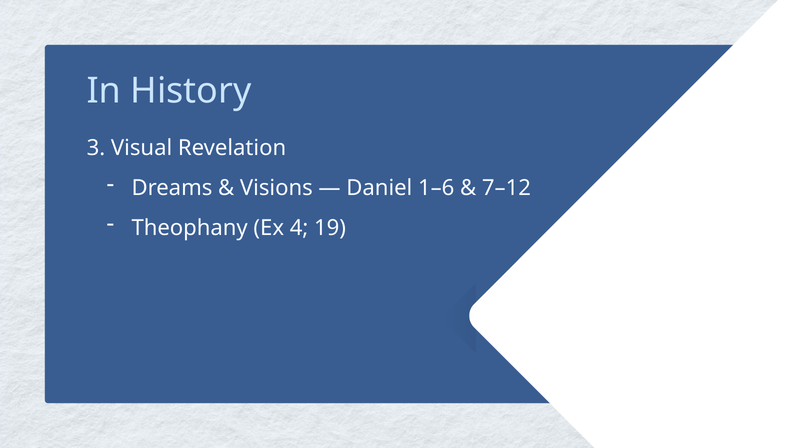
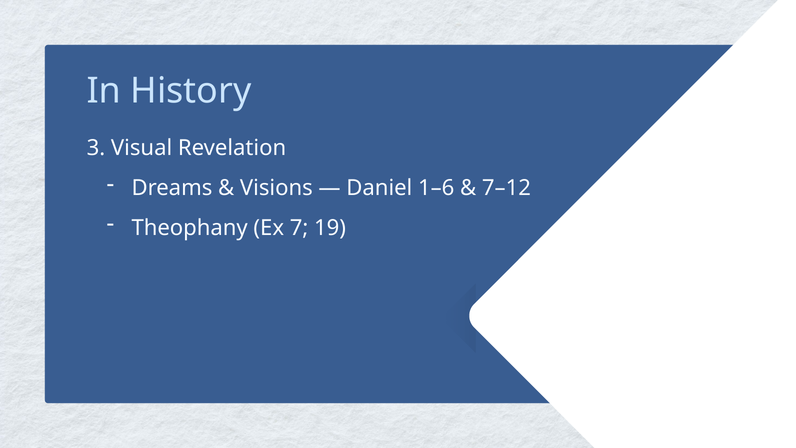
4: 4 -> 7
